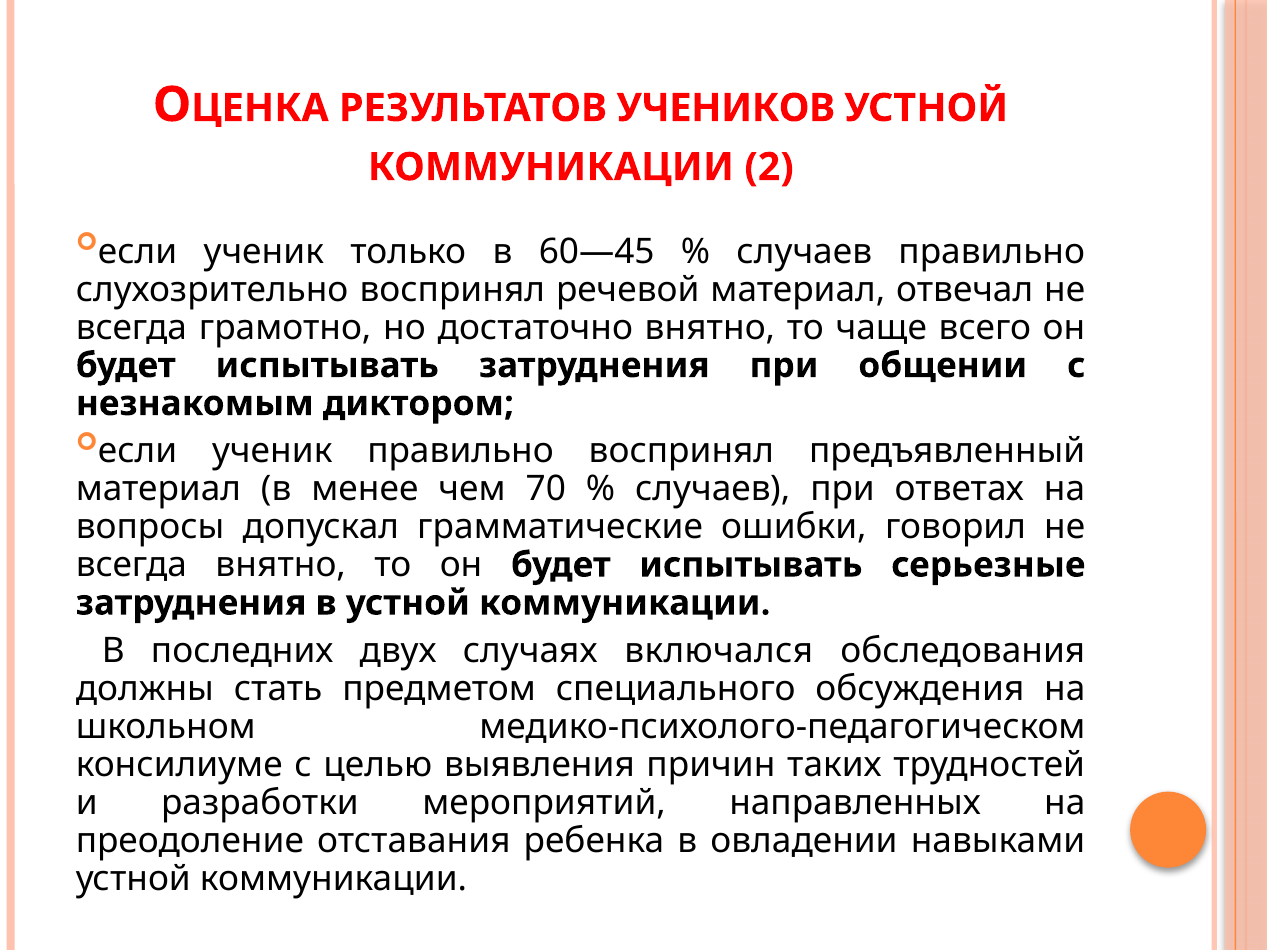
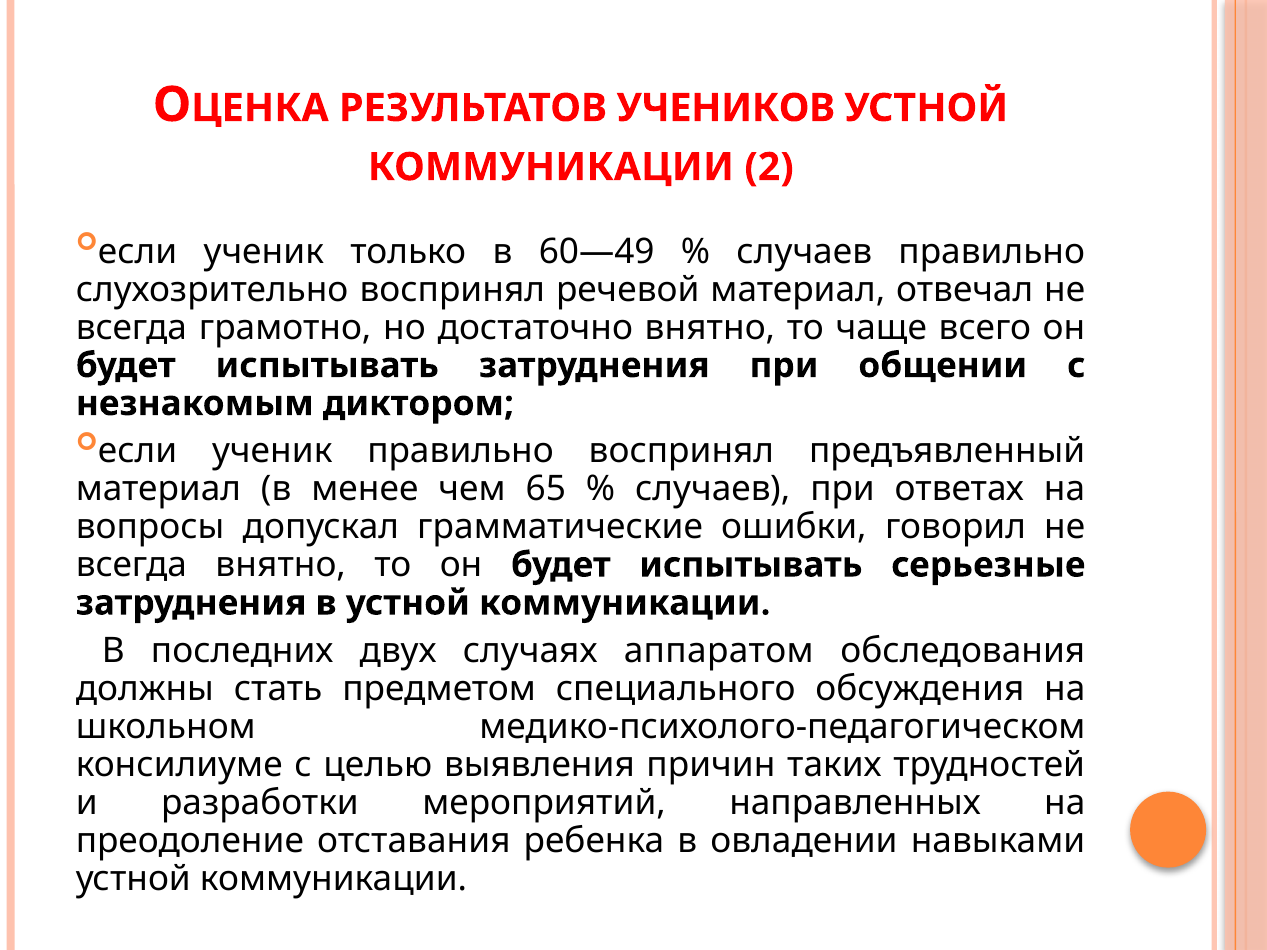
60—45: 60—45 -> 60—49
70: 70 -> 65
включался: включался -> аппаратом
